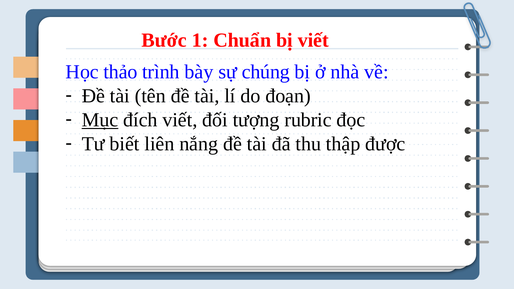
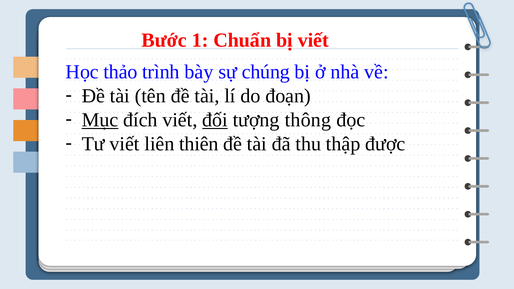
đối underline: none -> present
rubric: rubric -> thông
Tư biết: biết -> viết
nắng: nắng -> thiên
